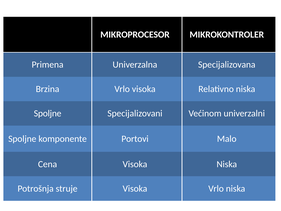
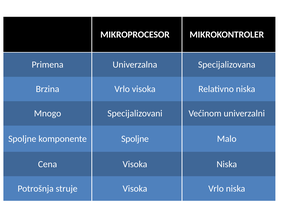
Spoljne at (48, 113): Spoljne -> Mnogo
komponente Portovi: Portovi -> Spoljne
